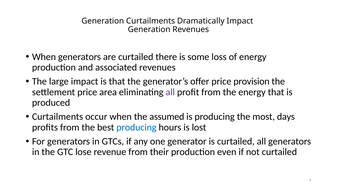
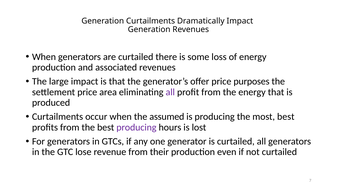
provision: provision -> purposes
most days: days -> best
producing at (136, 128) colour: blue -> purple
